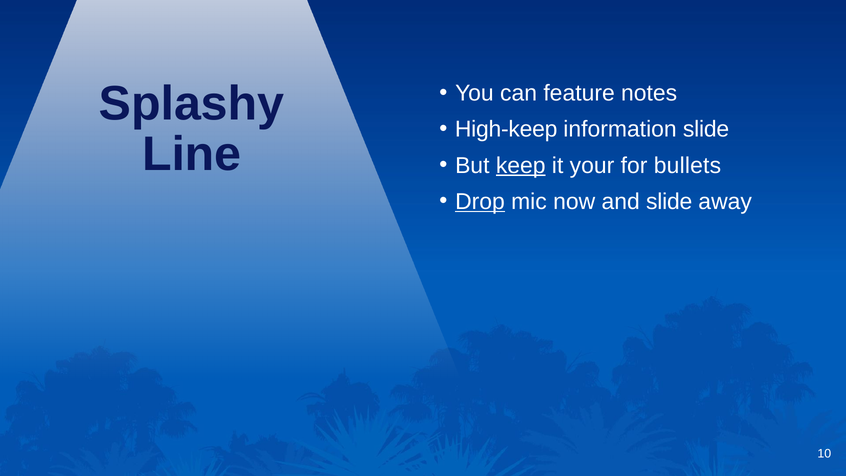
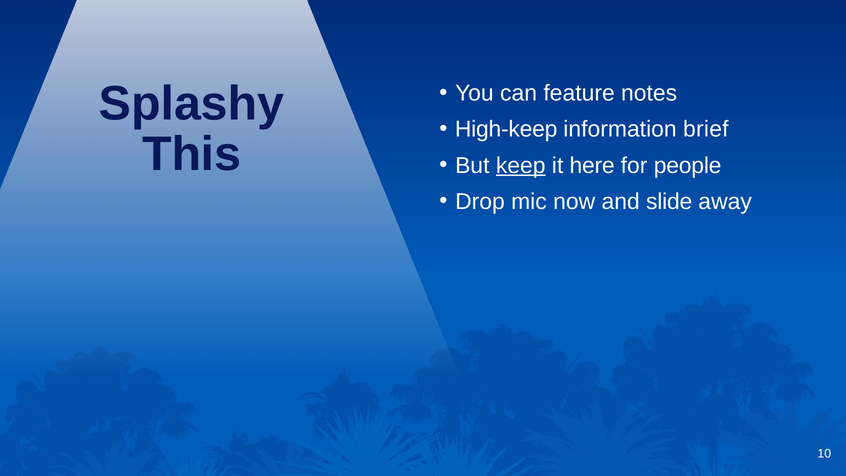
information slide: slide -> brief
Line: Line -> This
your: your -> here
bullets: bullets -> people
Drop underline: present -> none
